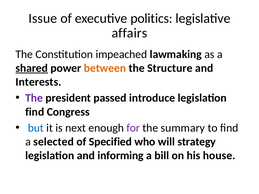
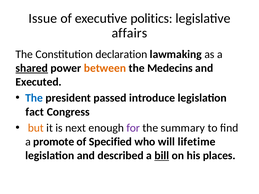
impeached: impeached -> declaration
Structure: Structure -> Medecins
Interests: Interests -> Executed
The at (34, 98) colour: purple -> blue
find at (35, 112): find -> fact
but colour: blue -> orange
selected: selected -> promote
strategy: strategy -> lifetime
informing: informing -> described
bill underline: none -> present
house: house -> places
